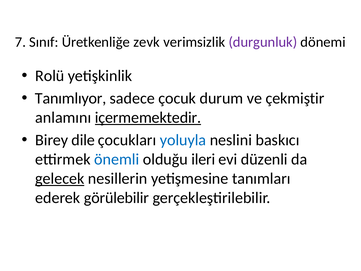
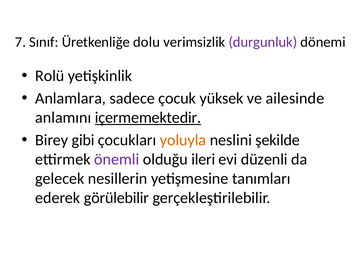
zevk: zevk -> dolu
Tanımlıyor: Tanımlıyor -> Anlamlara
durum: durum -> yüksek
çekmiştir: çekmiştir -> ailesinde
dile: dile -> gibi
yoluyla colour: blue -> orange
baskıcı: baskıcı -> şekilde
önemli colour: blue -> purple
gelecek underline: present -> none
